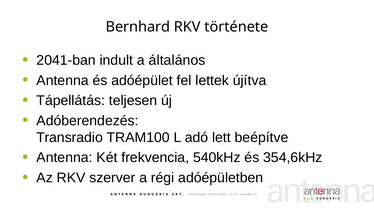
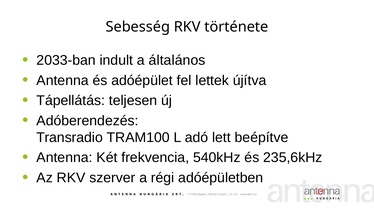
Bernhard: Bernhard -> Sebesség
2041-ban: 2041-ban -> 2033-ban
354,6kHz: 354,6kHz -> 235,6kHz
